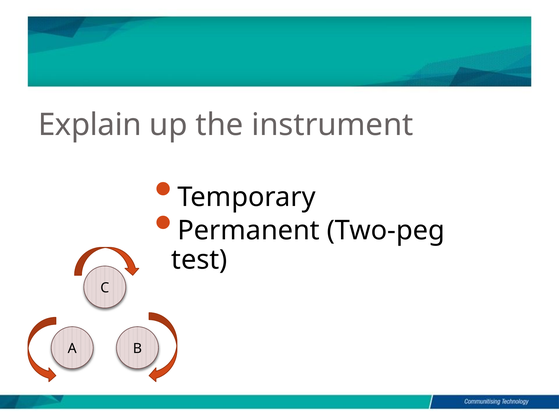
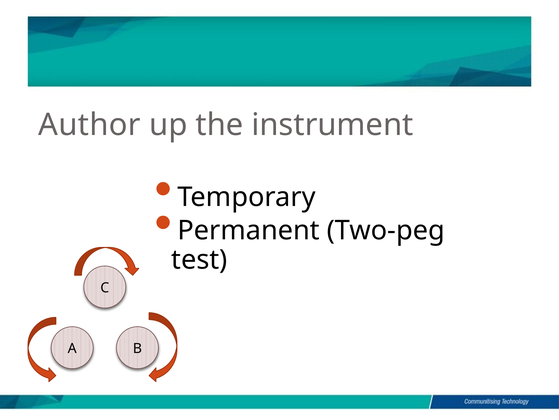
Explain: Explain -> Author
